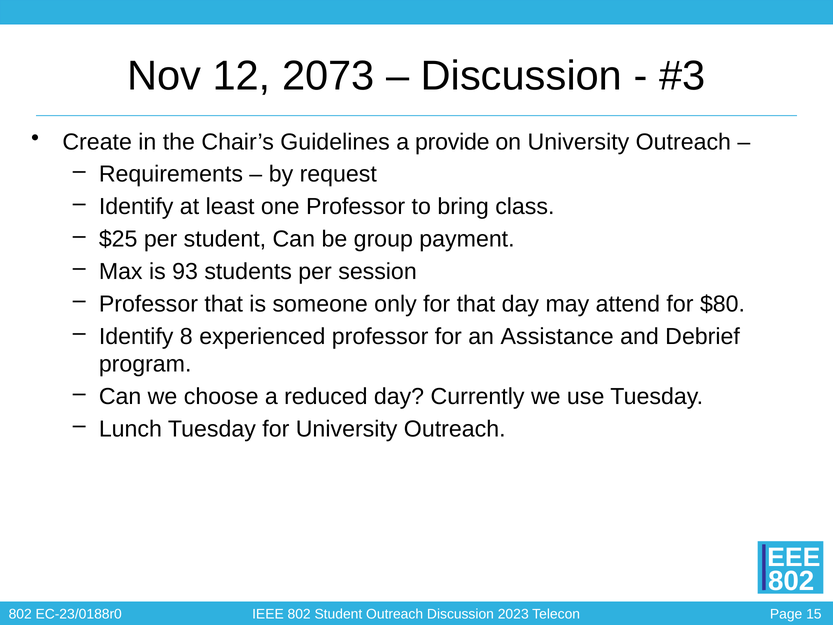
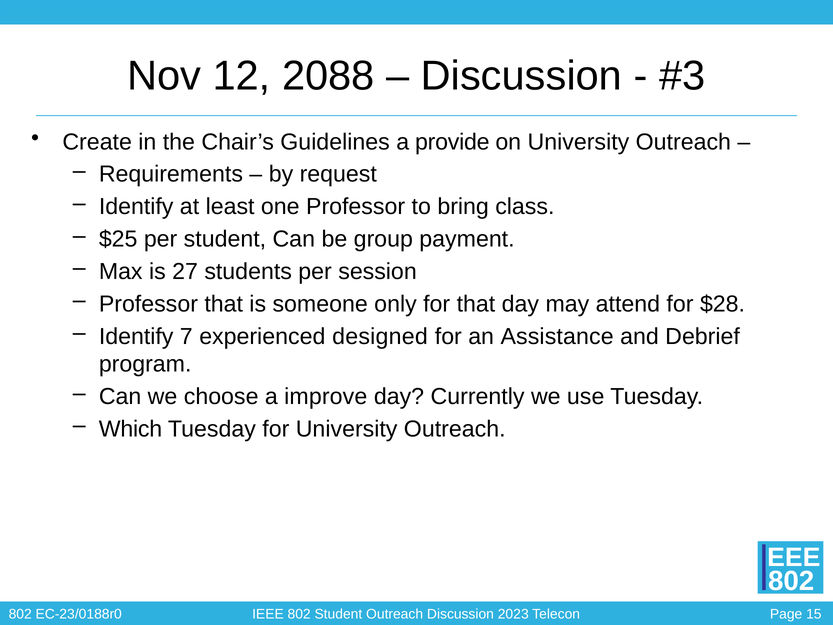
2073: 2073 -> 2088
93: 93 -> 27
$80: $80 -> $28
8: 8 -> 7
experienced professor: professor -> designed
reduced: reduced -> improve
Lunch: Lunch -> Which
